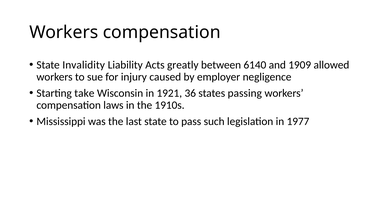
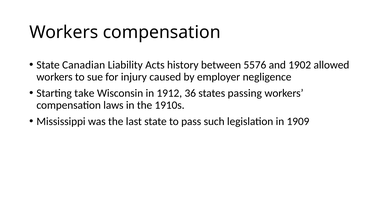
Invalidity: Invalidity -> Canadian
greatly: greatly -> history
6140: 6140 -> 5576
1909: 1909 -> 1902
1921: 1921 -> 1912
1977: 1977 -> 1909
